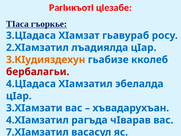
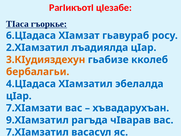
3.ЦIадаса: 3.ЦIадаса -> 6.ЦIадаса
бербалагьи colour: red -> orange
3.ХIамзати: 3.ХIамзати -> 7.ХIамзати
4.ХIамзатил: 4.ХIамзатил -> 9.ХIамзатил
